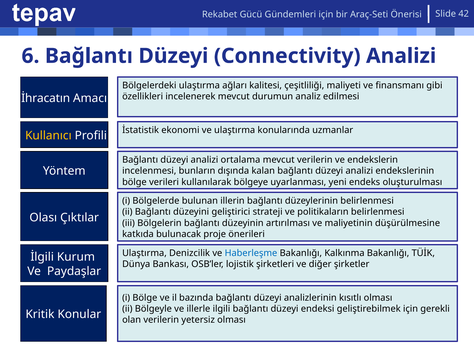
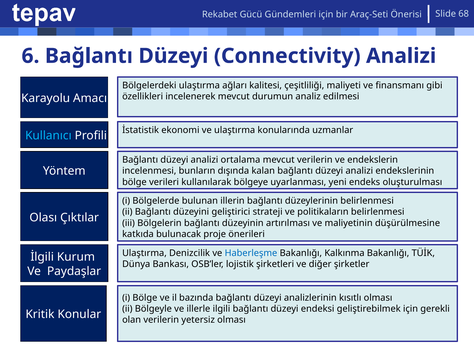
42: 42 -> 68
İhracatın: İhracatın -> Karayolu
Kullanıcı colour: yellow -> light blue
